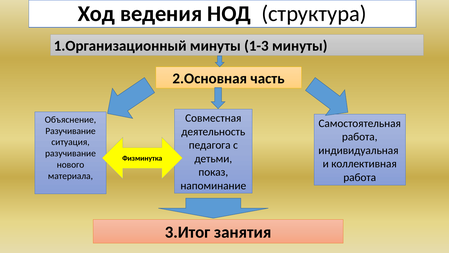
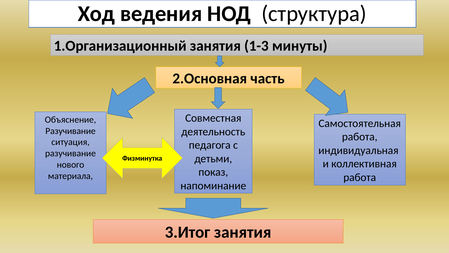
1.Организационный минуты: минуты -> занятия
